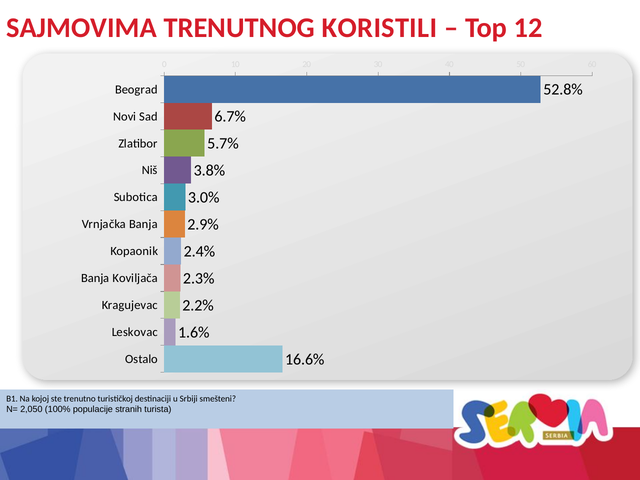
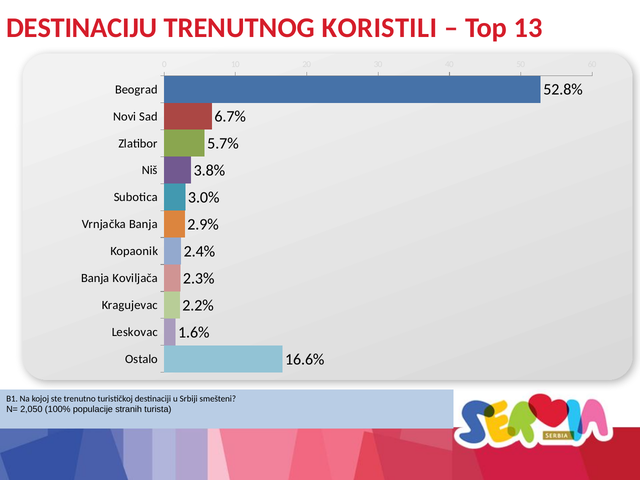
SAJMOVIMA: SAJMOVIMA -> DESTINACIJU
12: 12 -> 13
